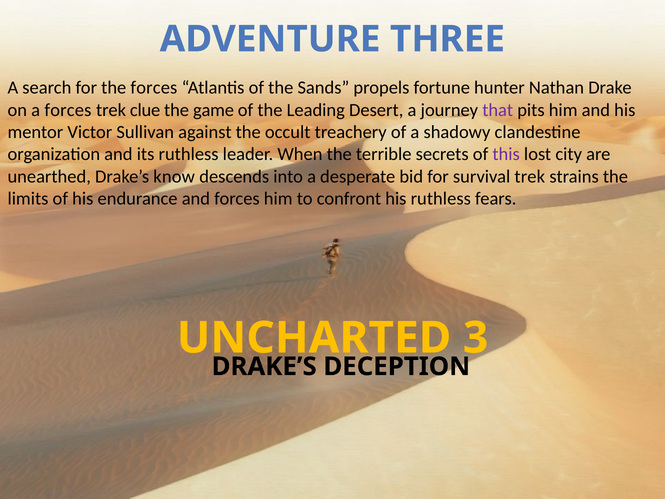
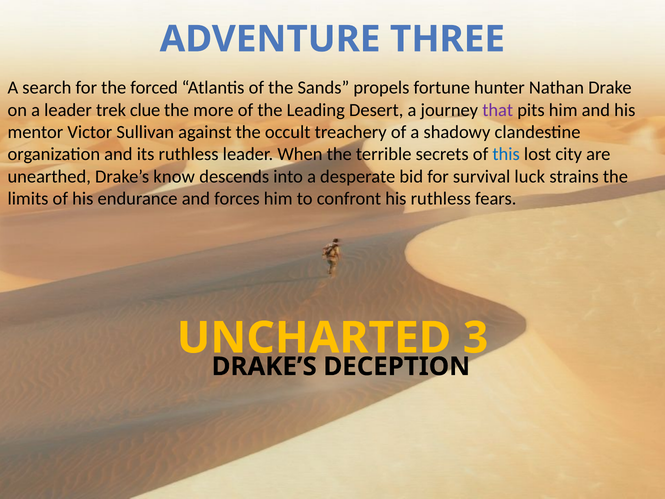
the forces: forces -> forced
a forces: forces -> leader
game: game -> more
this colour: purple -> blue
survival trek: trek -> luck
